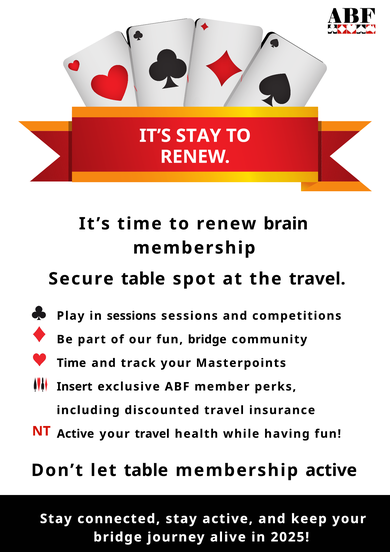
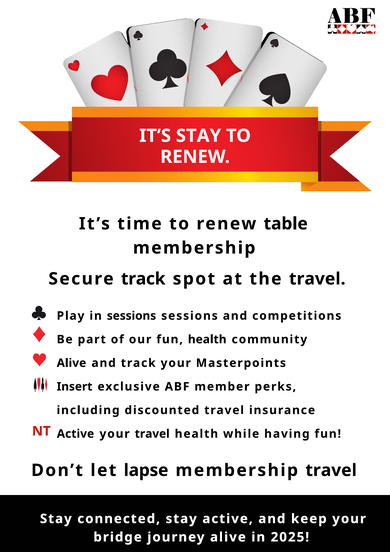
brain: brain -> table
Secure table: table -> track
fun bridge: bridge -> health
Time at (71, 363): Time -> Alive
let table: table -> lapse
membership active: active -> travel
